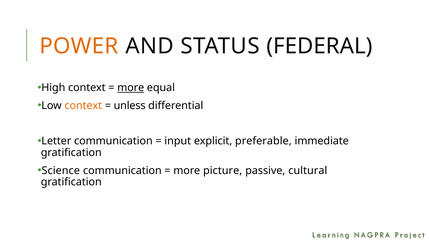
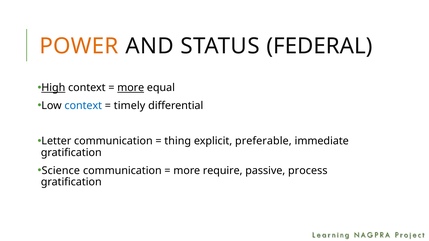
High underline: none -> present
context at (83, 106) colour: orange -> blue
unless: unless -> timely
input: input -> thing
picture: picture -> require
cultural: cultural -> process
